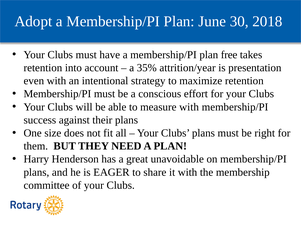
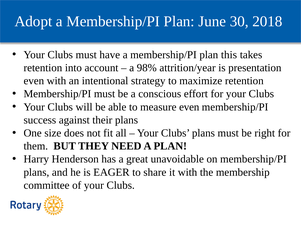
free: free -> this
35%: 35% -> 98%
measure with: with -> even
